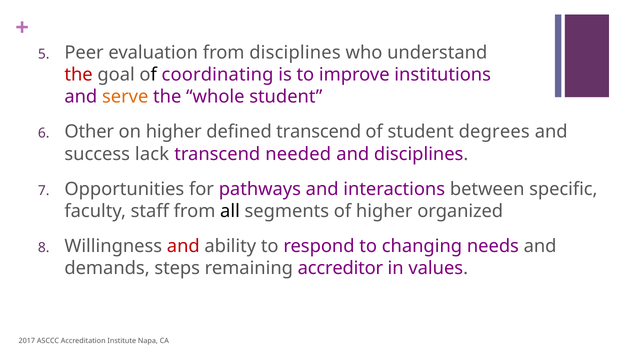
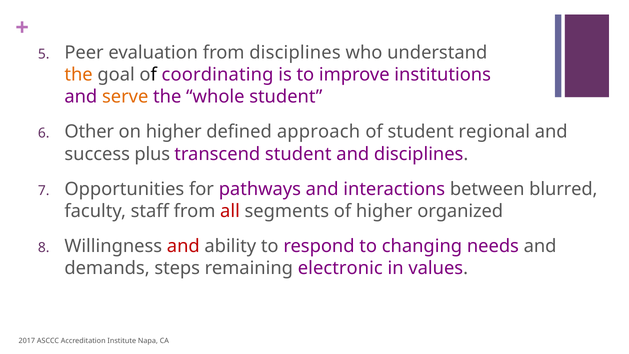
the at (79, 75) colour: red -> orange
defined transcend: transcend -> approach
degrees: degrees -> regional
lack: lack -> plus
transcend needed: needed -> student
specific: specific -> blurred
all colour: black -> red
accreditor: accreditor -> electronic
